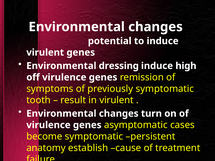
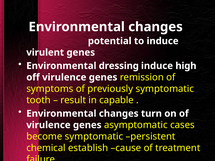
in virulent: virulent -> capable
anatomy: anatomy -> chemical
